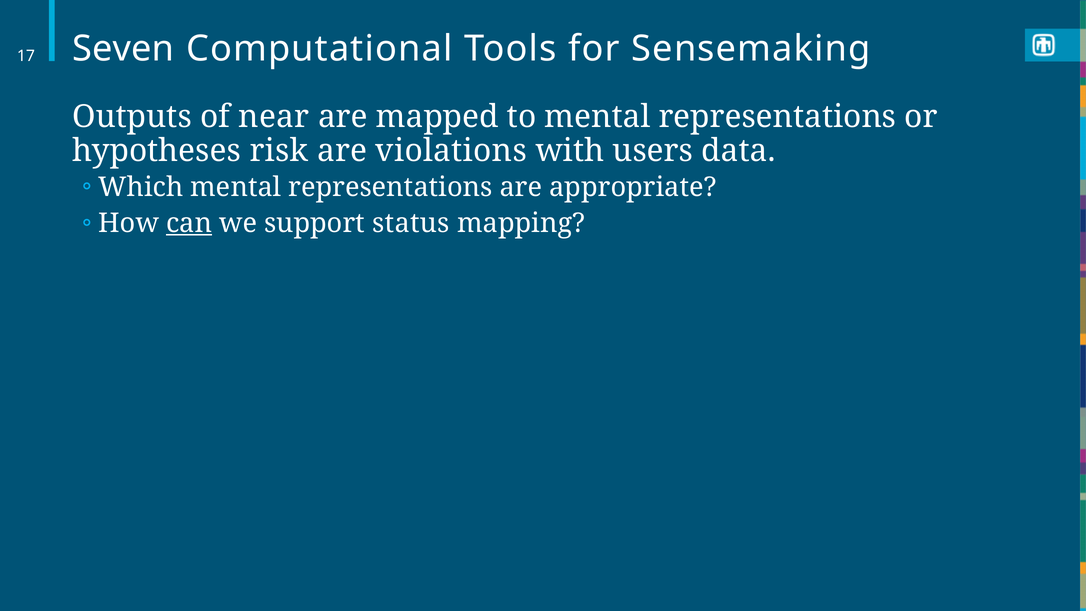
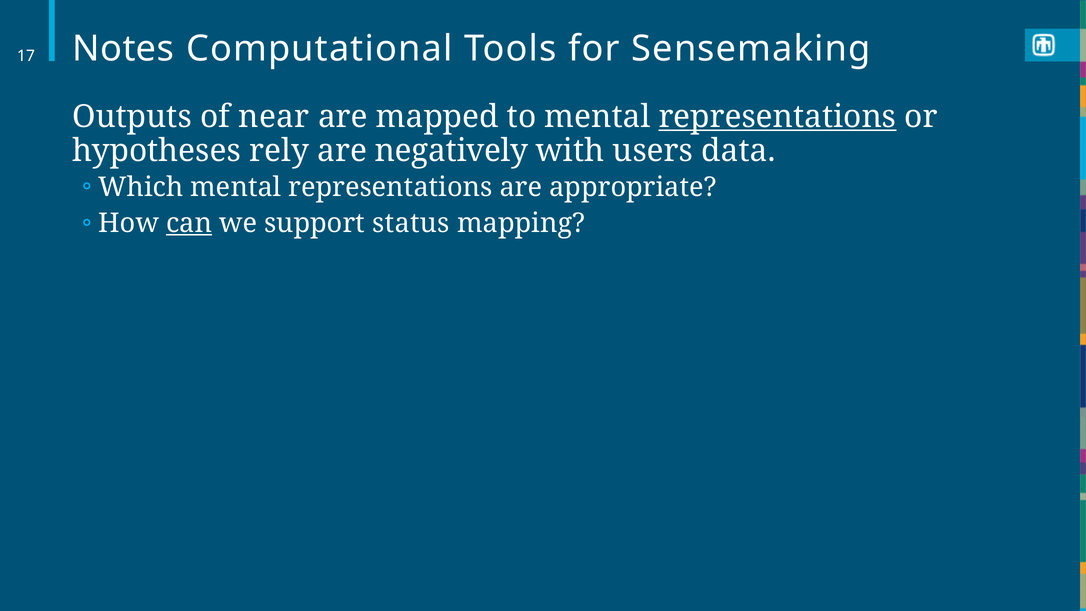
Seven: Seven -> Notes
representations at (777, 117) underline: none -> present
risk: risk -> rely
violations: violations -> negatively
